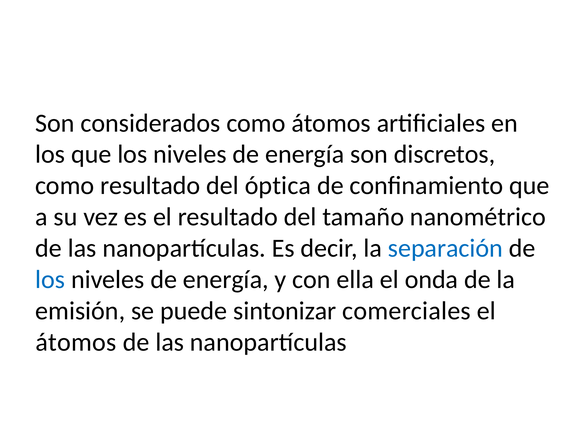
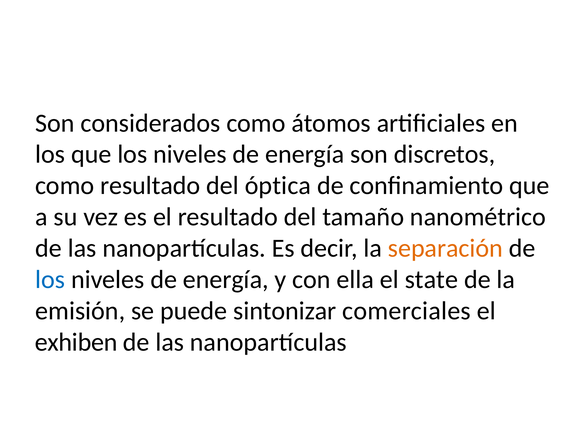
separación colour: blue -> orange
onda: onda -> state
átomos at (76, 342): átomos -> exhiben
